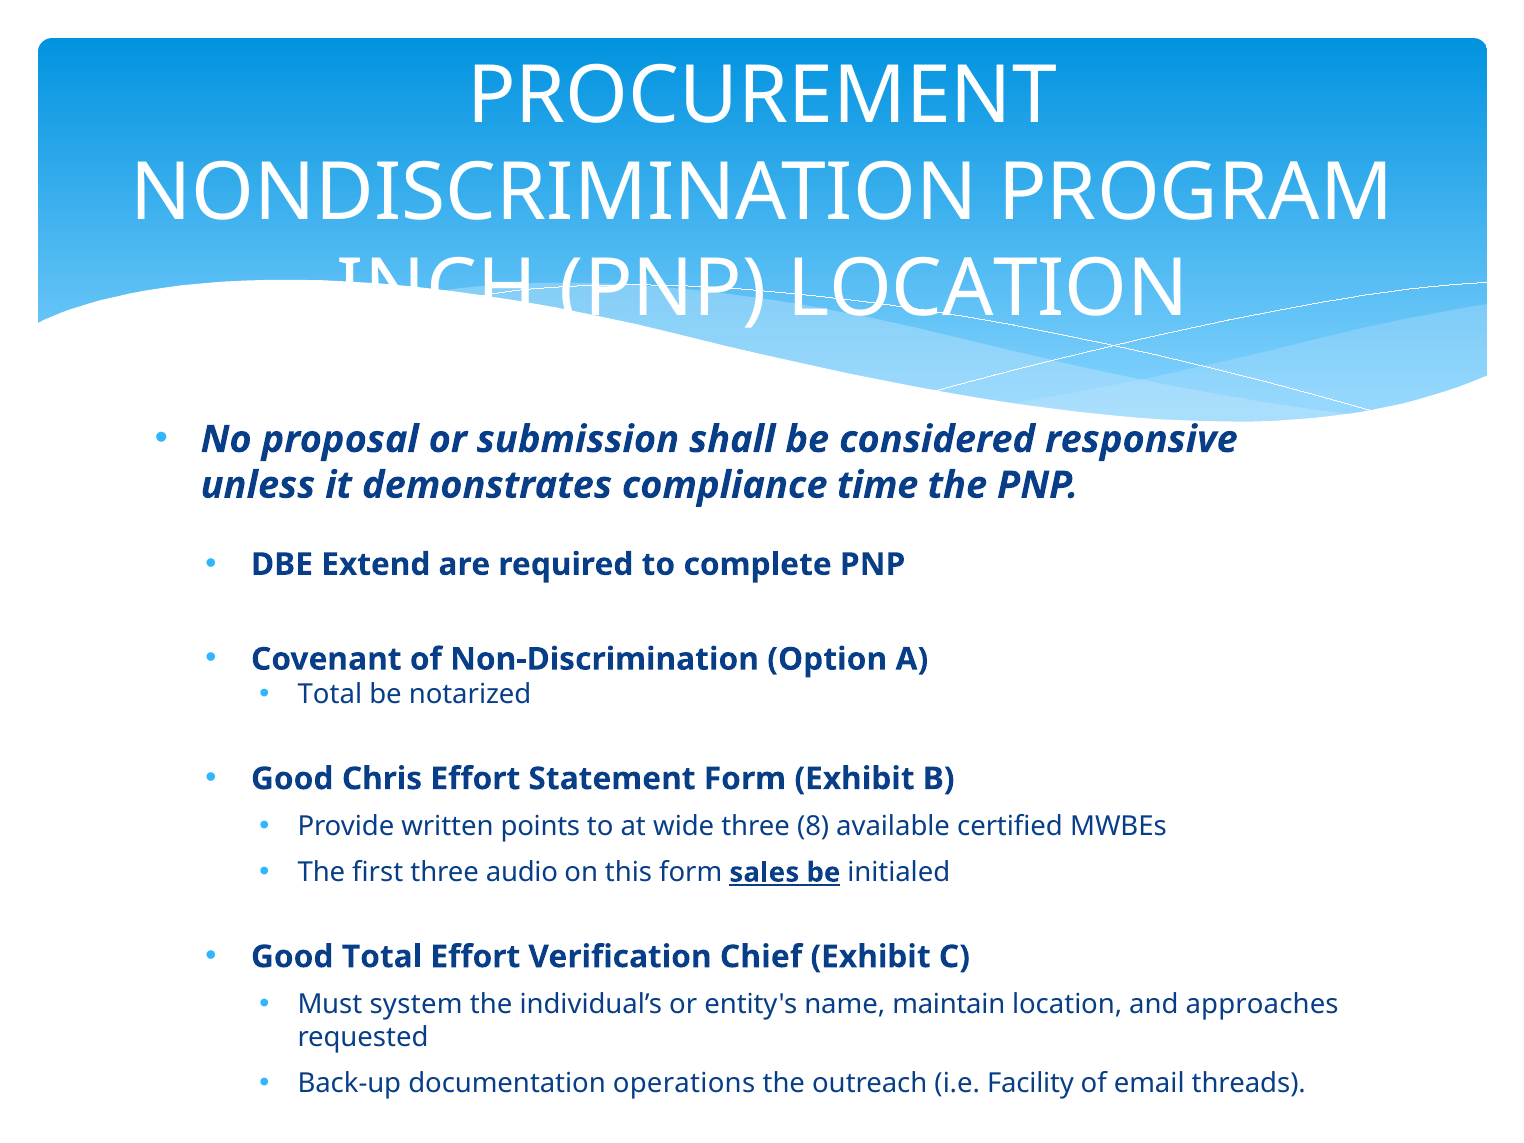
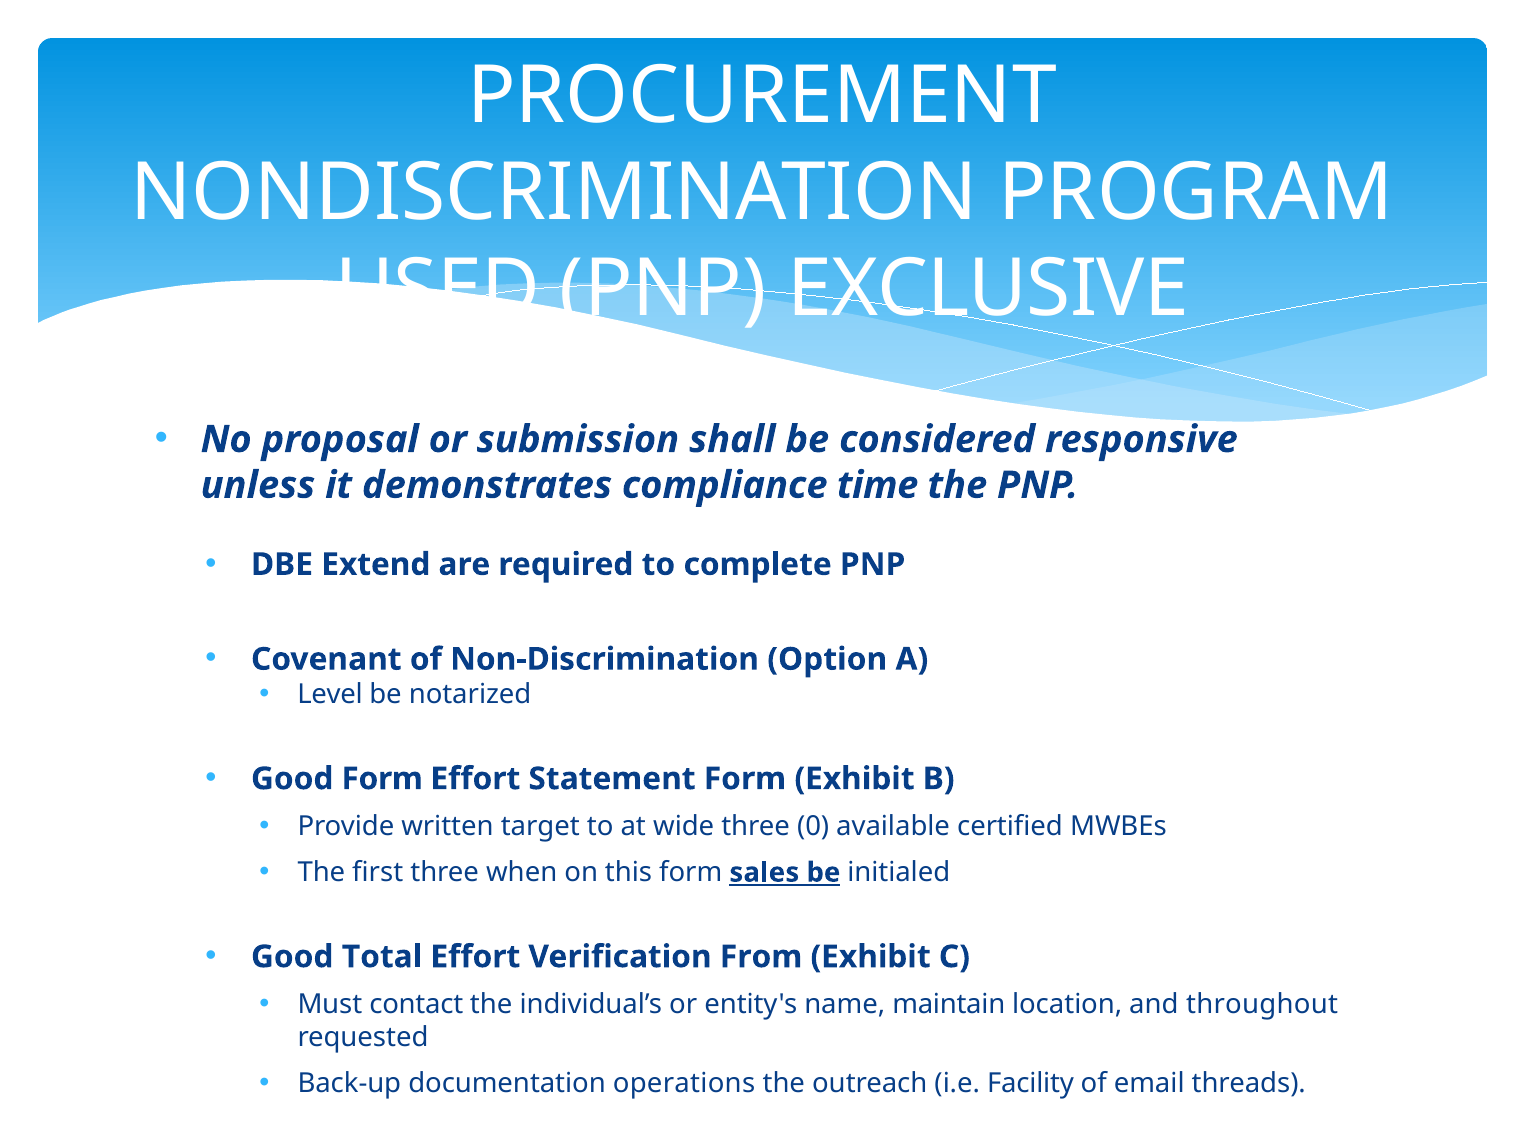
INCH: INCH -> USED
PNP LOCATION: LOCATION -> EXCLUSIVE
Total at (330, 695): Total -> Level
Good Chris: Chris -> Form
points: points -> target
8: 8 -> 0
audio: audio -> when
Chief: Chief -> From
system: system -> contact
approaches: approaches -> throughout
